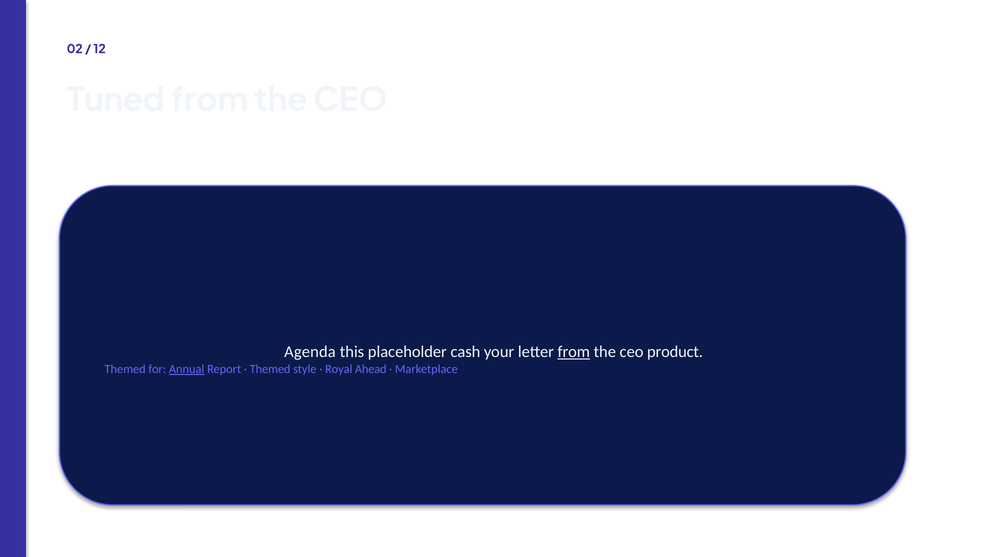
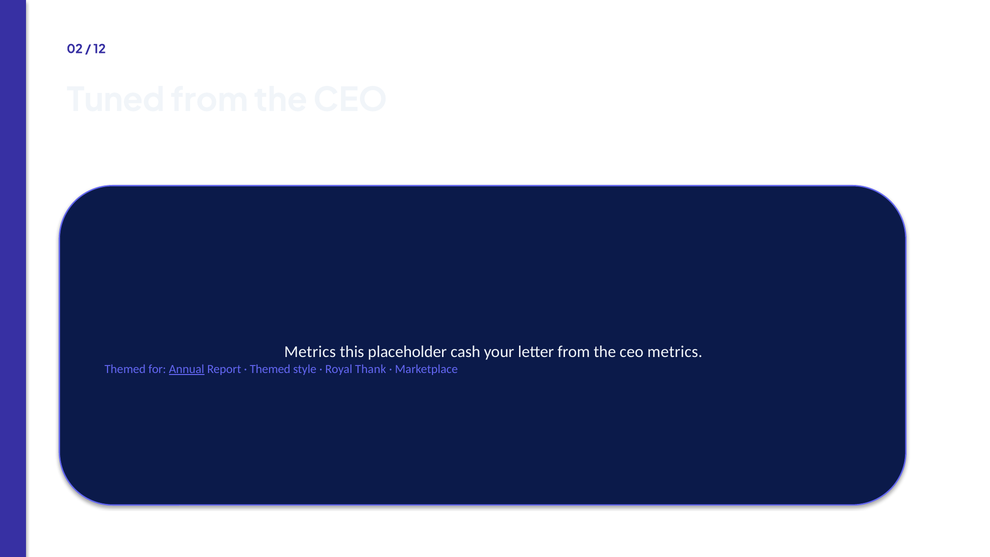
Agenda at (310, 352): Agenda -> Metrics
from at (574, 352) underline: present -> none
product at (675, 352): product -> metrics
Ahead: Ahead -> Thank
